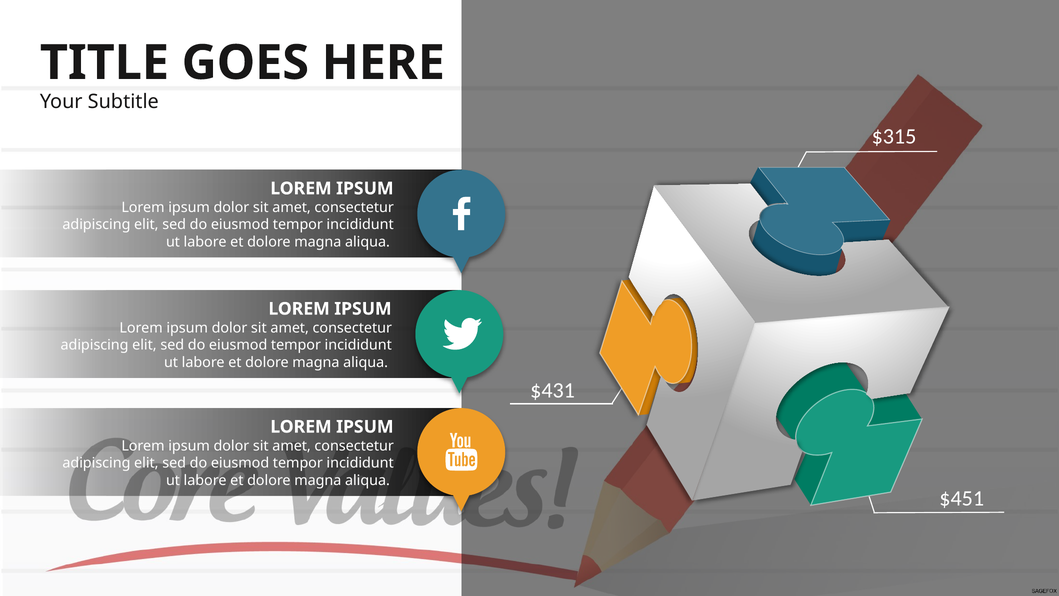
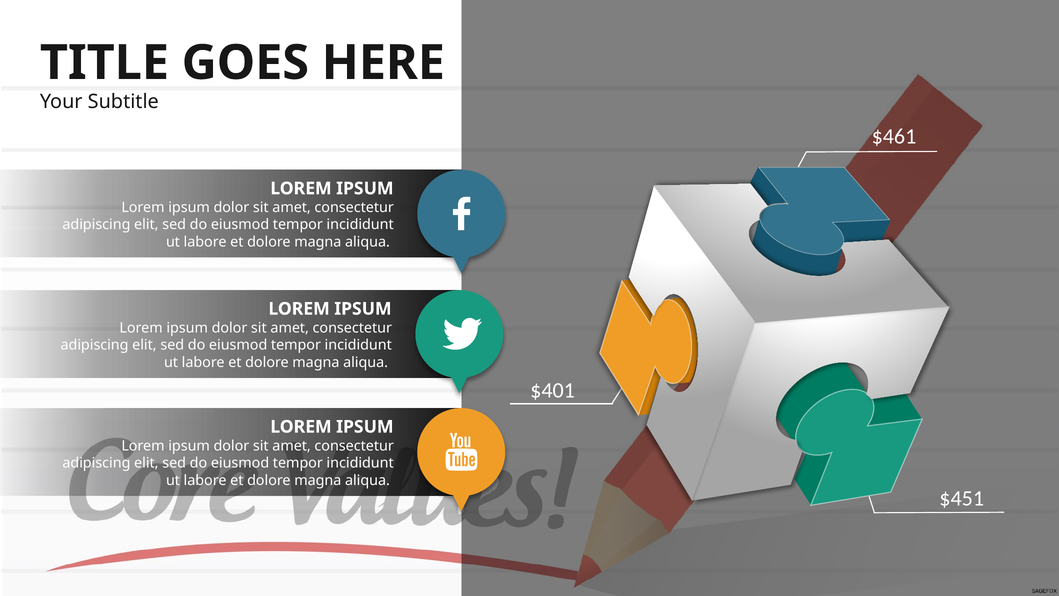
$315: $315 -> $461
$431: $431 -> $401
